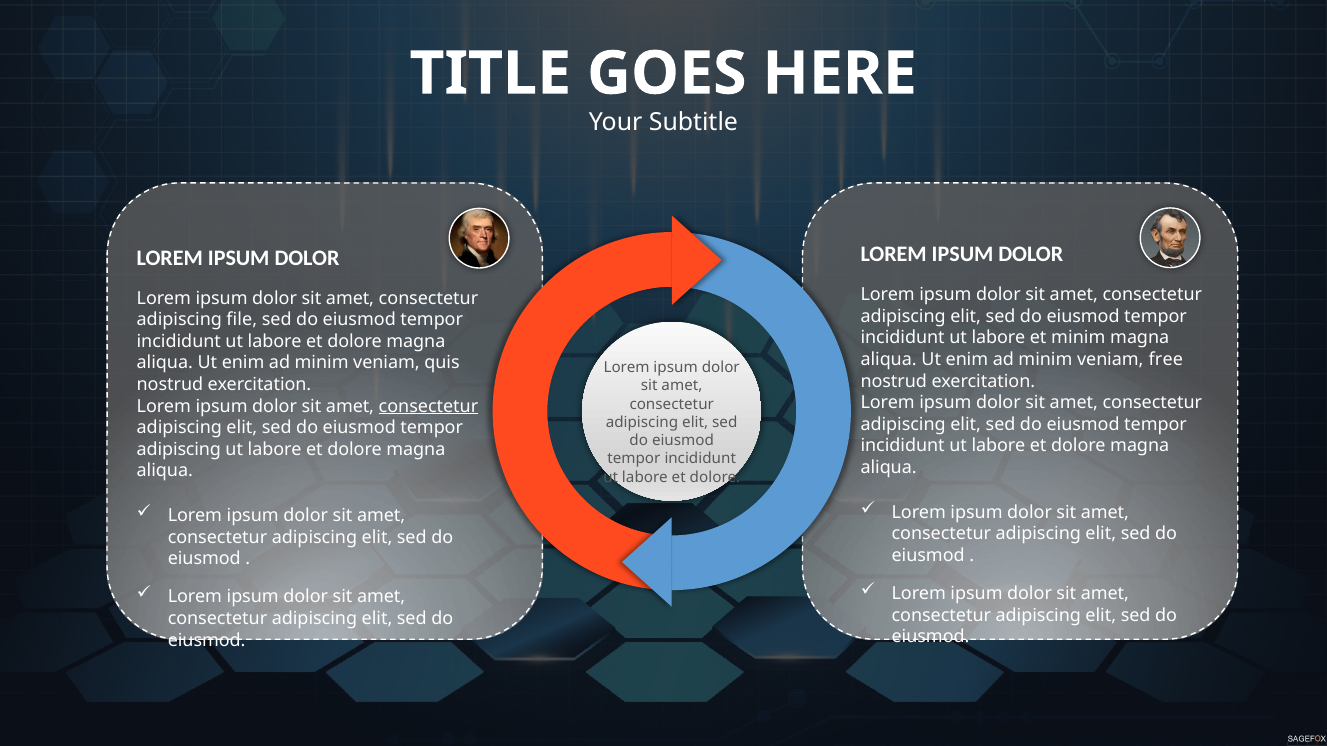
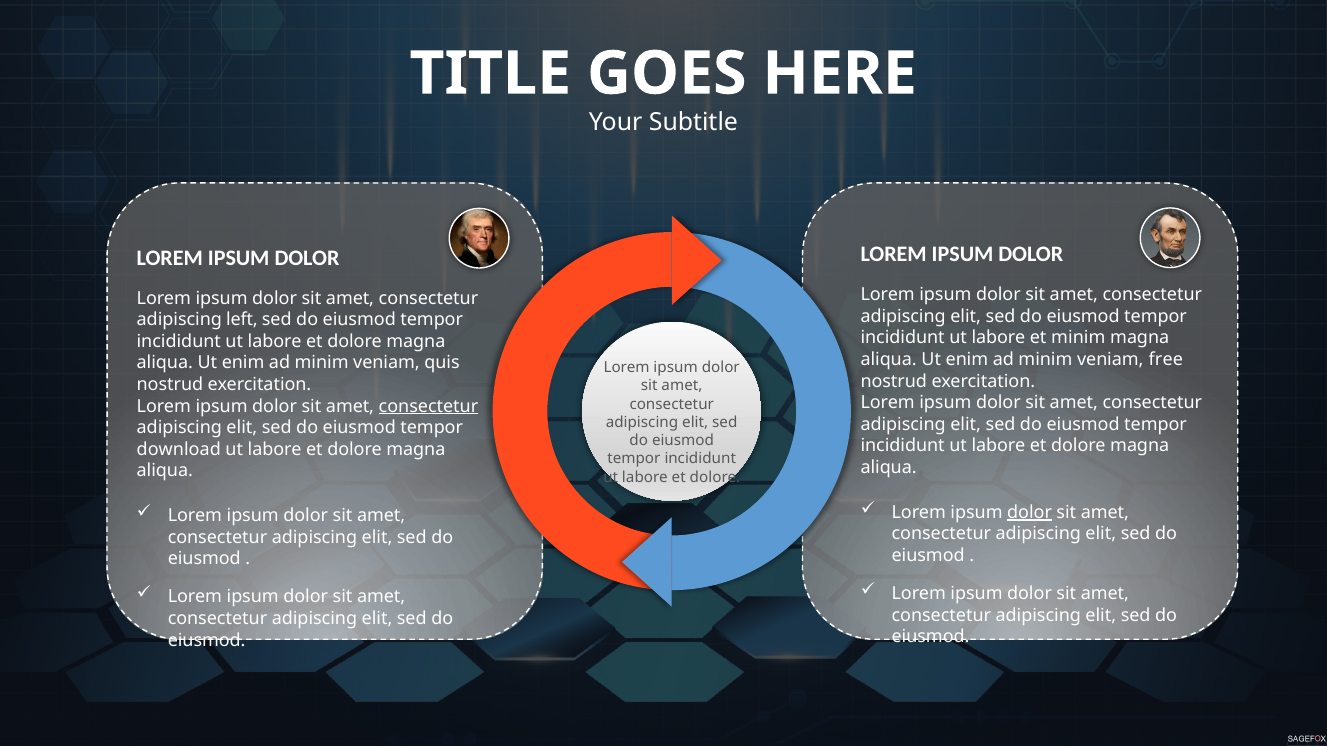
file: file -> left
adipiscing at (179, 450): adipiscing -> download
dolor at (1030, 513) underline: none -> present
